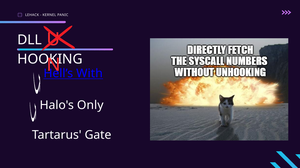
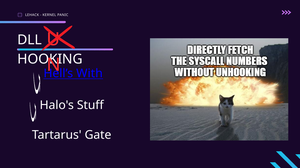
Only: Only -> Stuff
